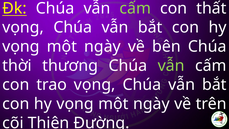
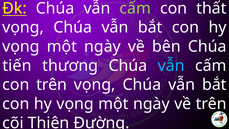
thời: thời -> tiến
vẫn at (171, 66) colour: light green -> light blue
con trao: trao -> trên
